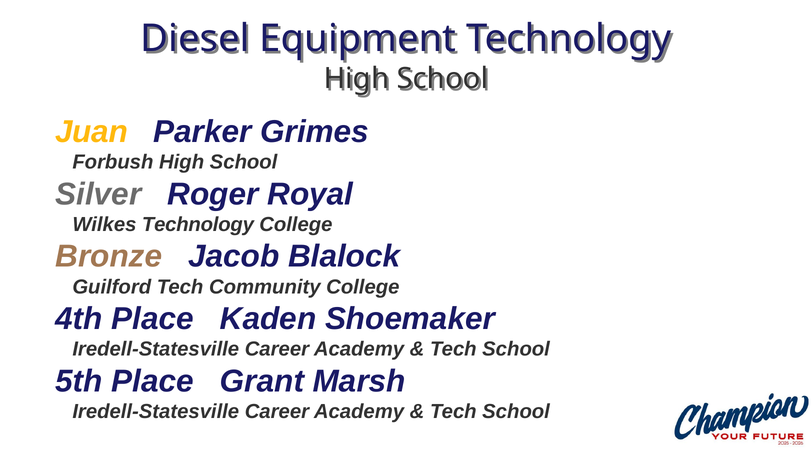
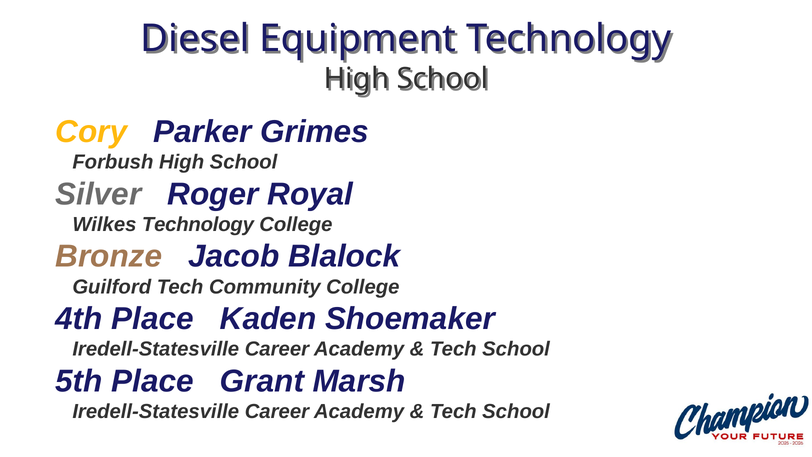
Juan: Juan -> Cory
